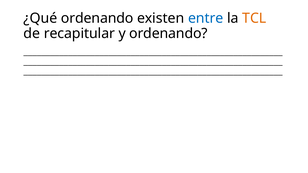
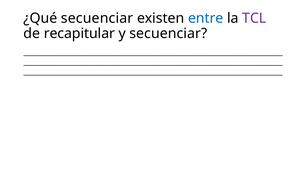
¿Qué ordenando: ordenando -> secuenciar
TCL colour: orange -> purple
y ordenando: ordenando -> secuenciar
